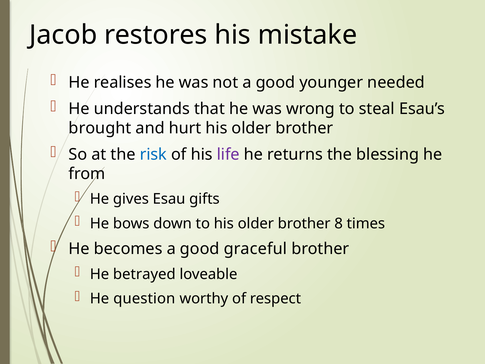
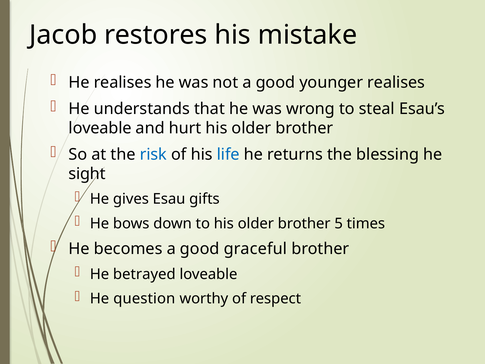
younger needed: needed -> realises
brought at (100, 128): brought -> loveable
life colour: purple -> blue
from: from -> sight
8: 8 -> 5
